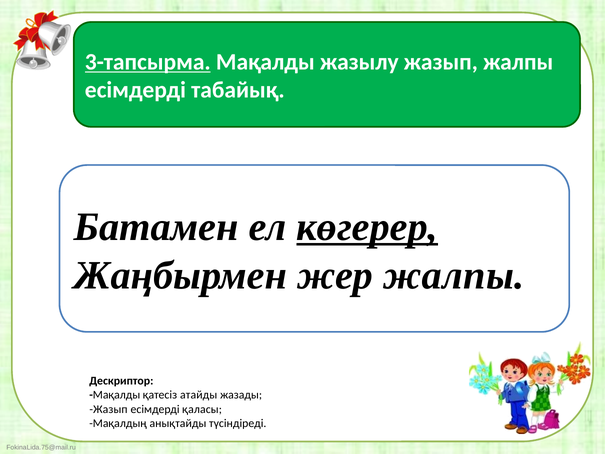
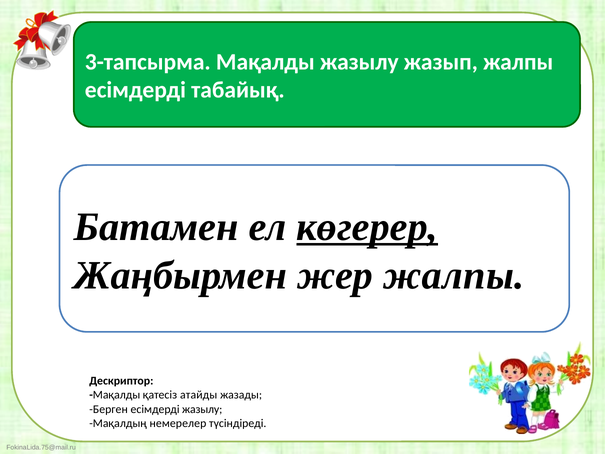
3-тапсырма underline: present -> none
Жазып at (109, 409): Жазып -> Берген
есімдерді қаласы: қаласы -> жазылу
анықтайды: анықтайды -> немерелер
